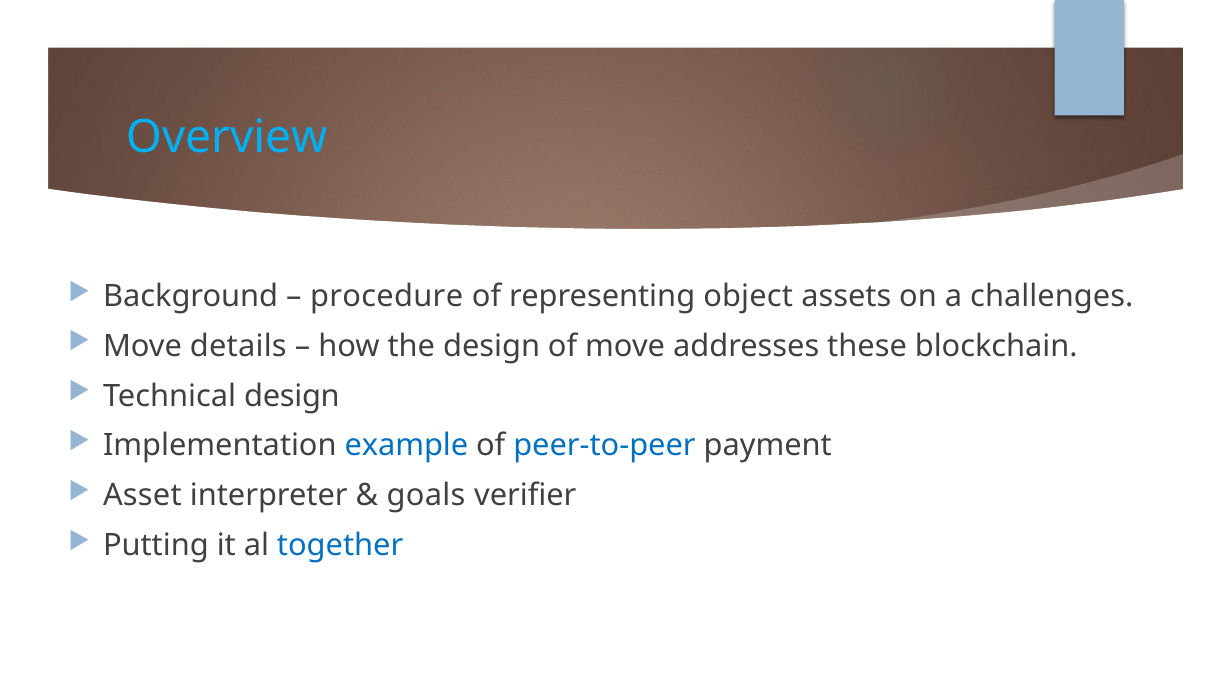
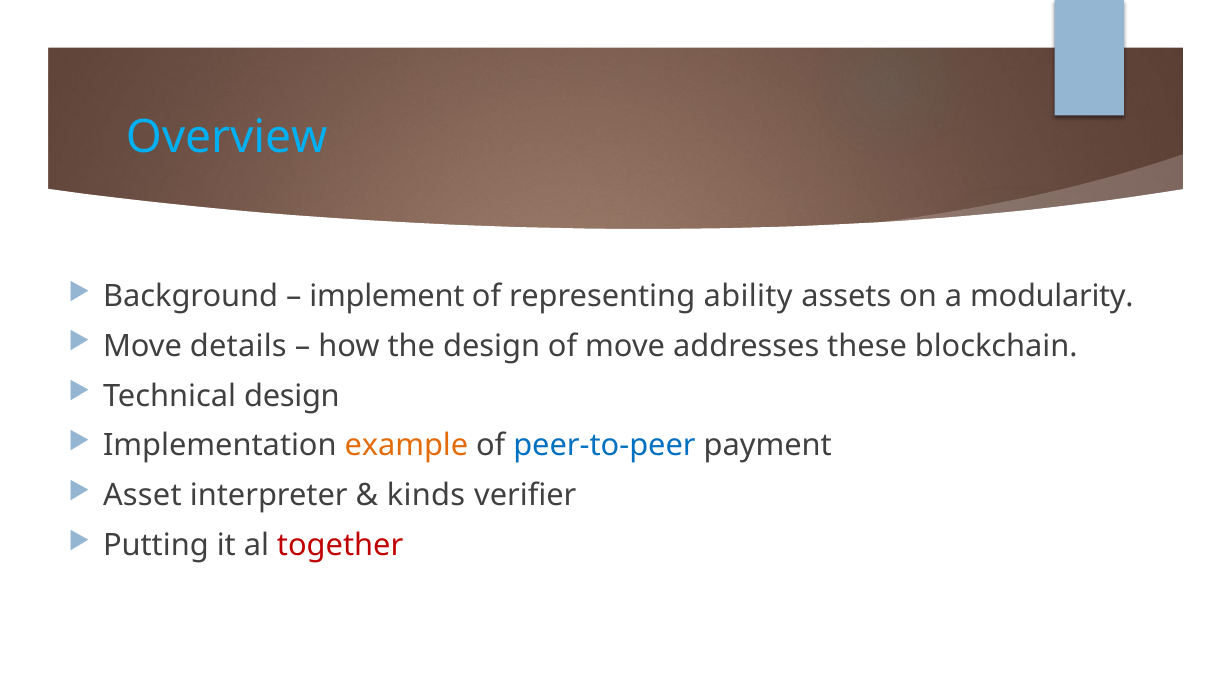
procedure: procedure -> implement
object: object -> ability
challenges: challenges -> modularity
example colour: blue -> orange
goals: goals -> kinds
together colour: blue -> red
